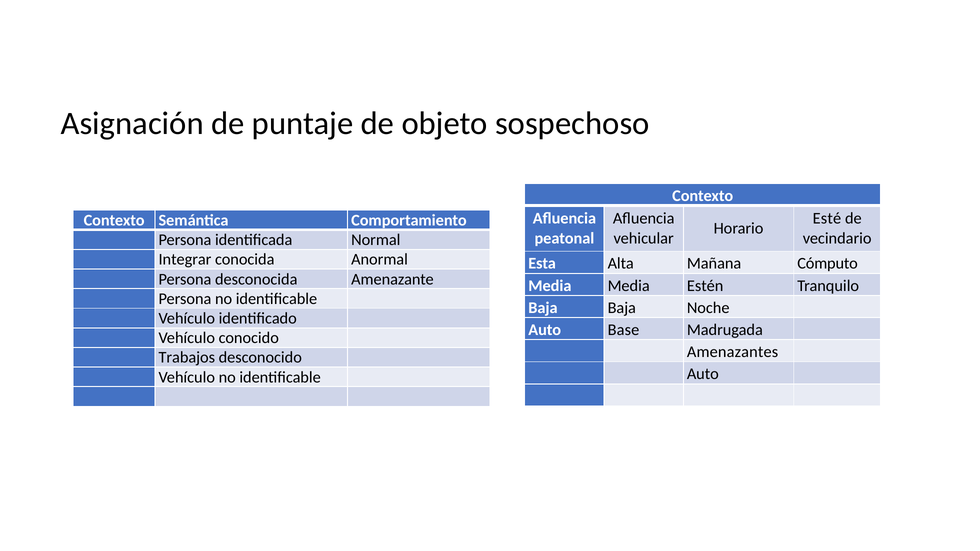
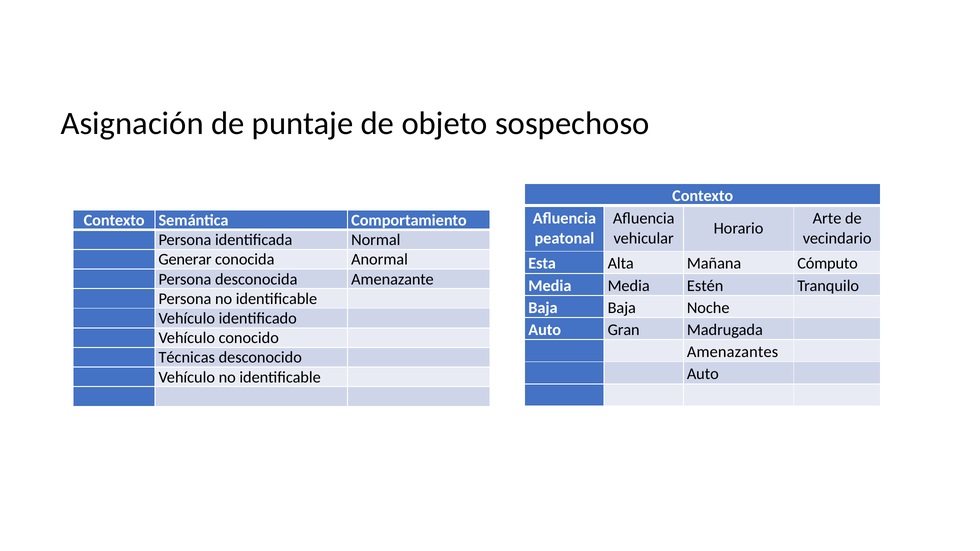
Esté: Esté -> Arte
Integrar: Integrar -> Generar
Base: Base -> Gran
Trabajos: Trabajos -> Técnicas
